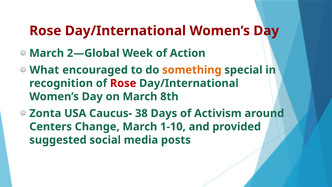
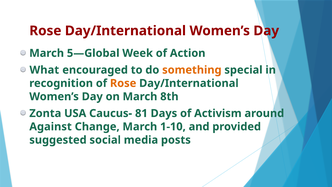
2—Global: 2—Global -> 5—Global
Rose at (123, 83) colour: red -> orange
38: 38 -> 81
Centers: Centers -> Against
